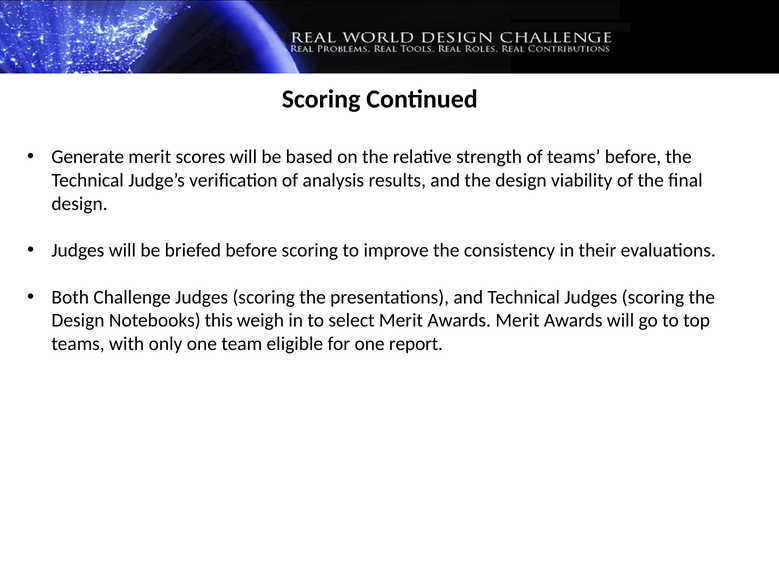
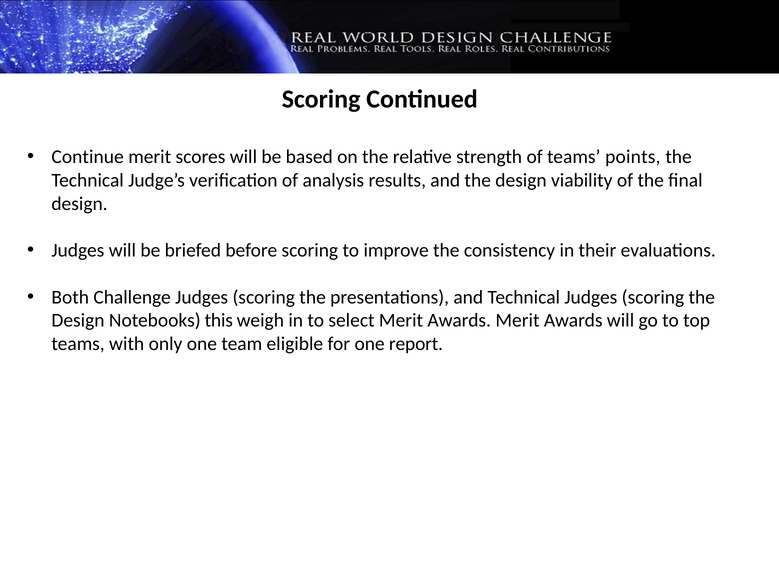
Generate: Generate -> Continue
teams before: before -> points
